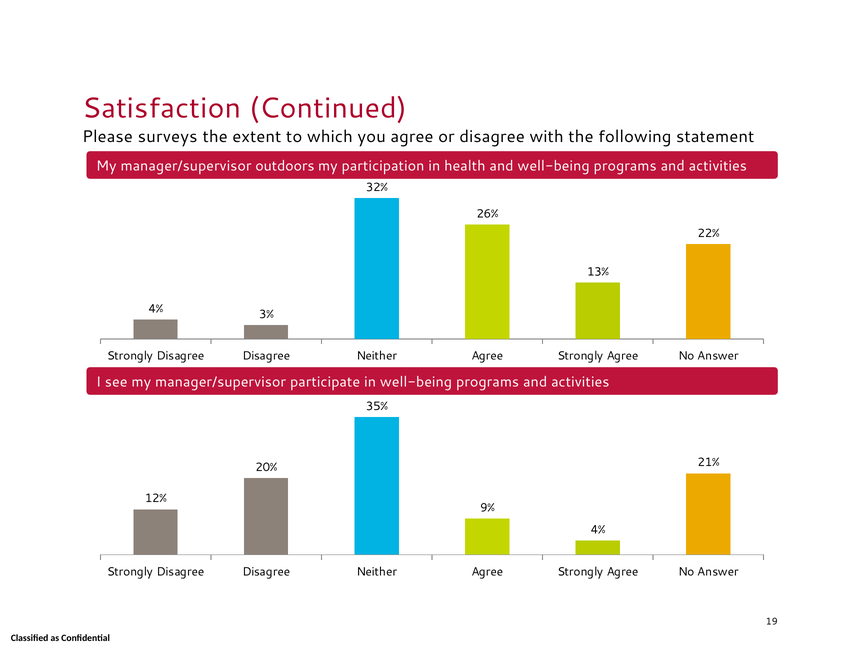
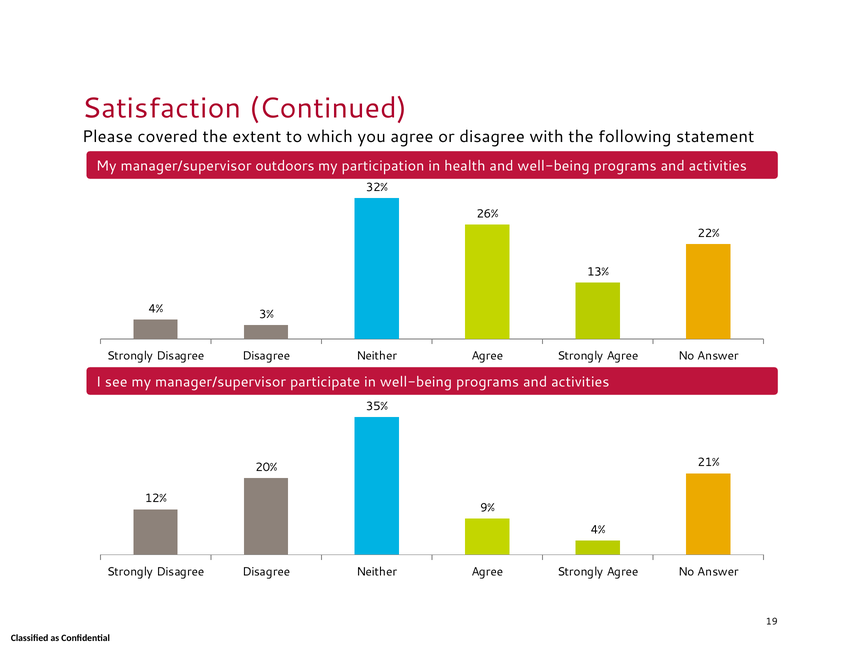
surveys: surveys -> covered
